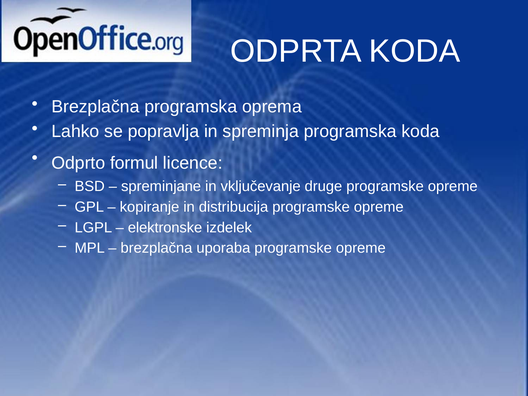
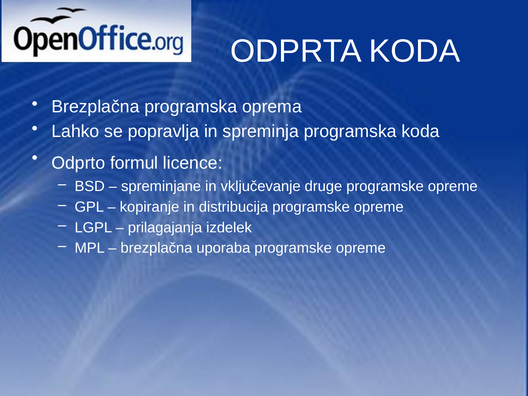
elektronske: elektronske -> prilagajanja
